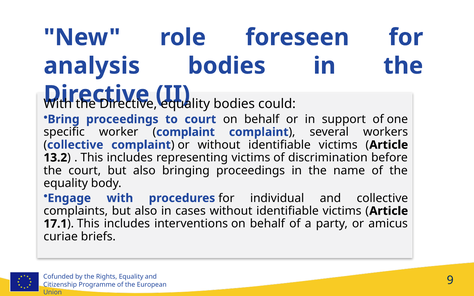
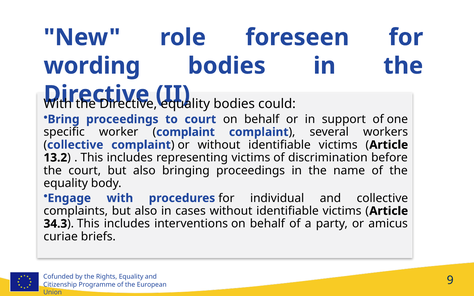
analysis: analysis -> wording
17.1: 17.1 -> 34.3
